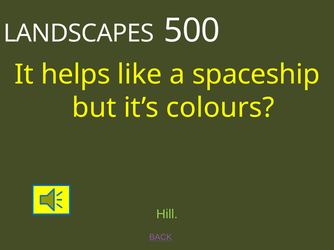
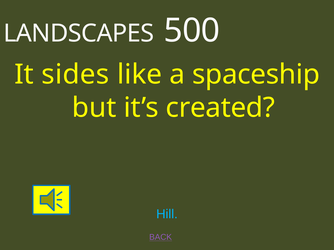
helps: helps -> sides
colours: colours -> created
Hill colour: light green -> light blue
